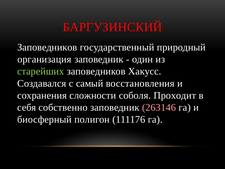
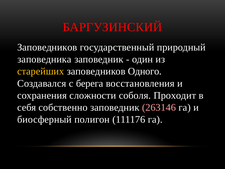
организация: организация -> заповедника
старейших colour: light green -> yellow
Хакусс: Хакусс -> Одного
самый: самый -> берега
